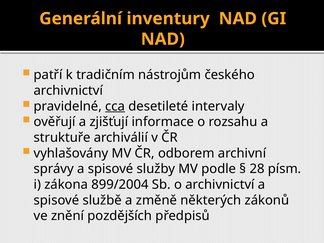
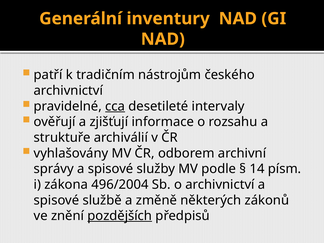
28: 28 -> 14
899/2004: 899/2004 -> 496/2004
pozdějších underline: none -> present
